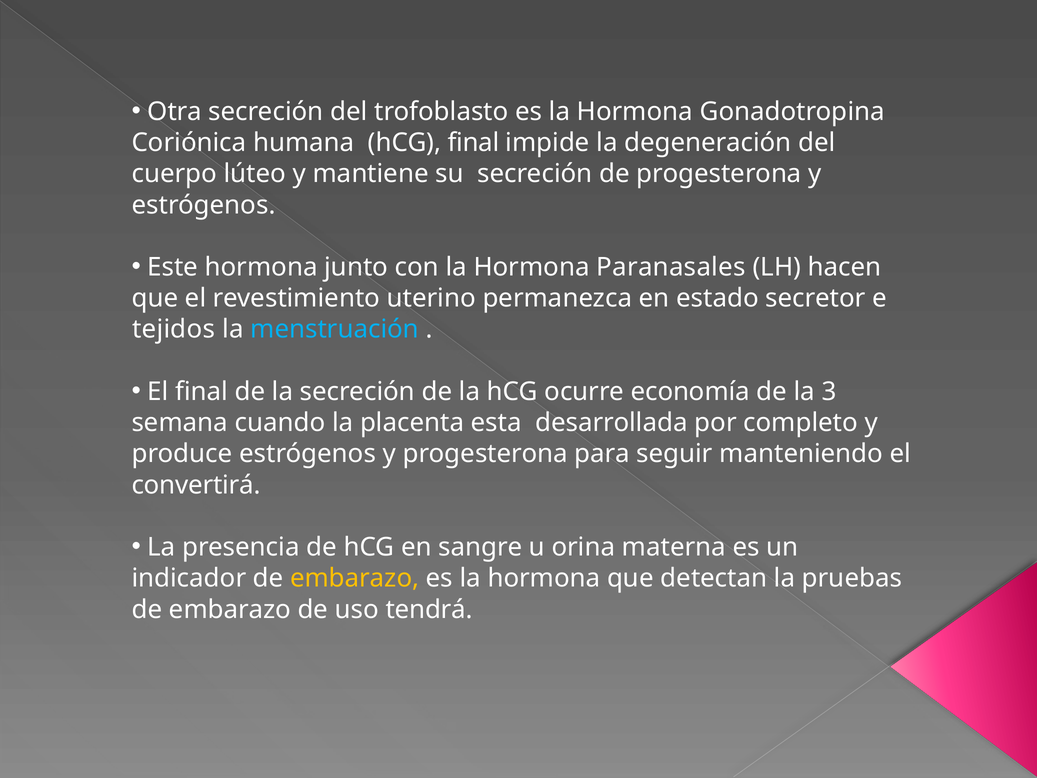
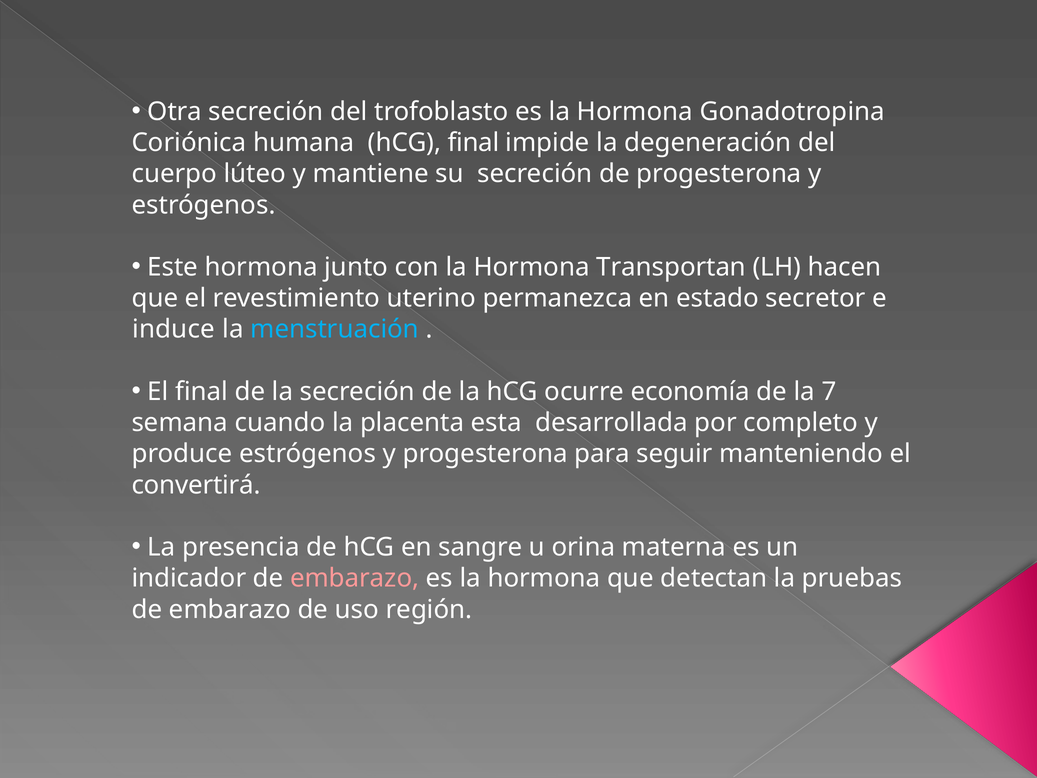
Paranasales: Paranasales -> Transportan
tejidos: tejidos -> induce
3: 3 -> 7
embarazo at (355, 578) colour: yellow -> pink
tendrá: tendrá -> región
